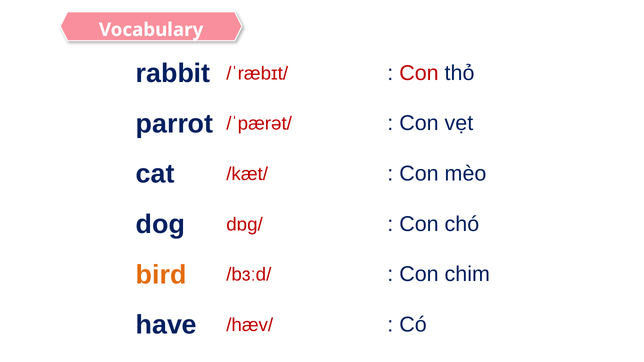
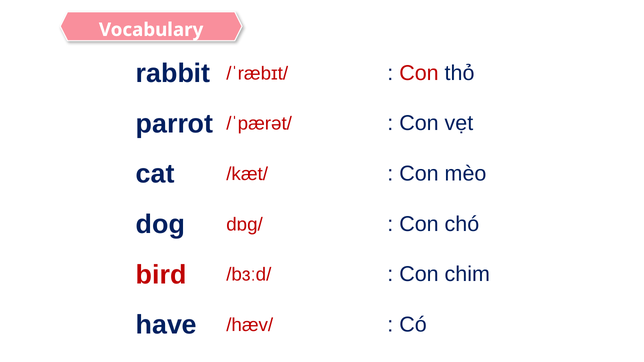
bird colour: orange -> red
